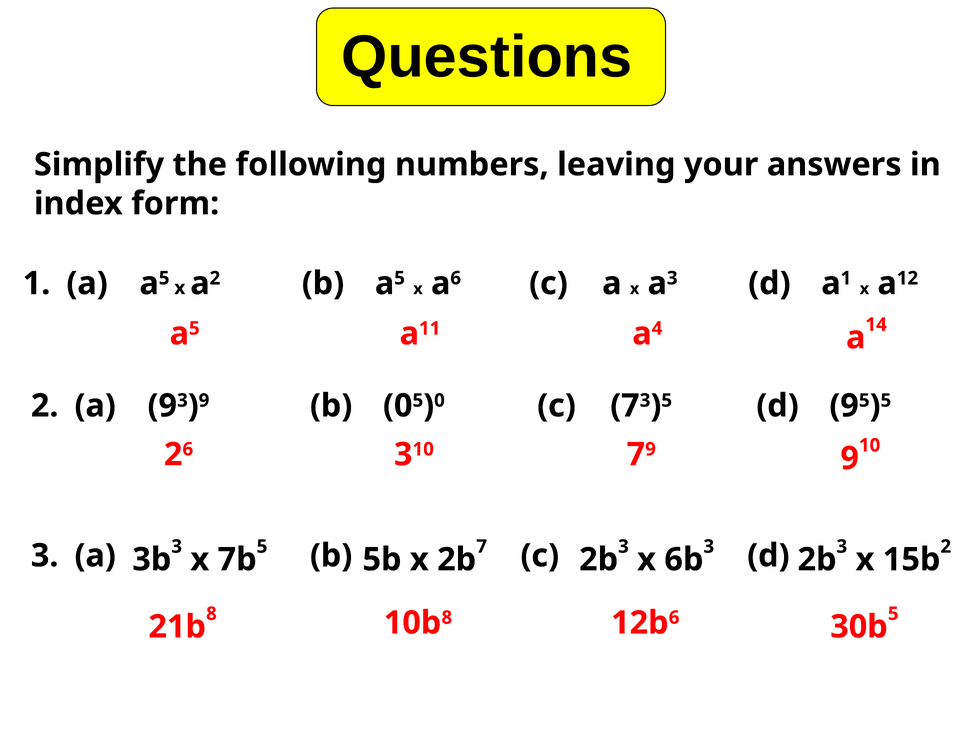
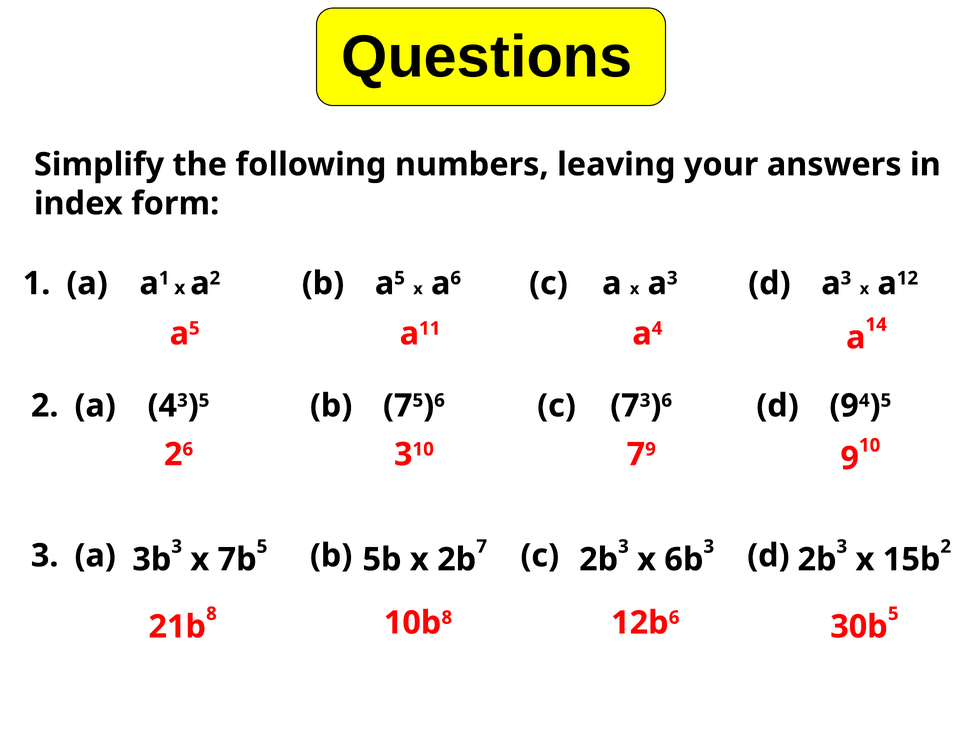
a a 5: 5 -> 1
d a 1: 1 -> 3
2 a 9: 9 -> 4
9 at (204, 400): 9 -> 5
b 0: 0 -> 7
0 at (439, 400): 0 -> 6
5 at (667, 400): 5 -> 6
5 at (864, 400): 5 -> 4
